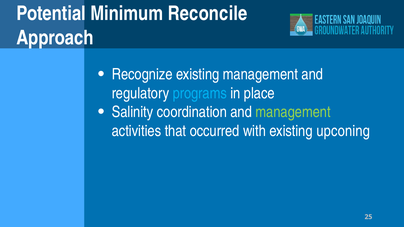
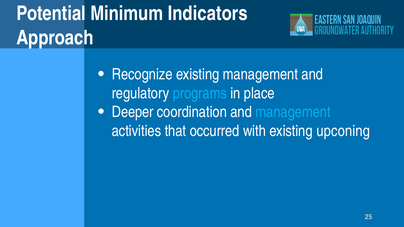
Reconcile: Reconcile -> Indicators
Salinity: Salinity -> Deeper
management at (293, 112) colour: light green -> light blue
